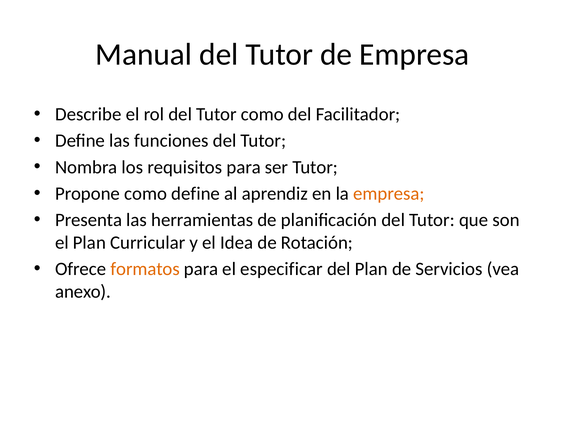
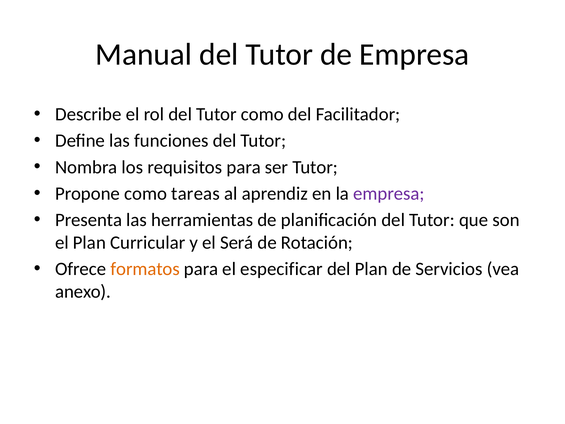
como define: define -> tareas
empresa at (389, 193) colour: orange -> purple
Idea: Idea -> Será
